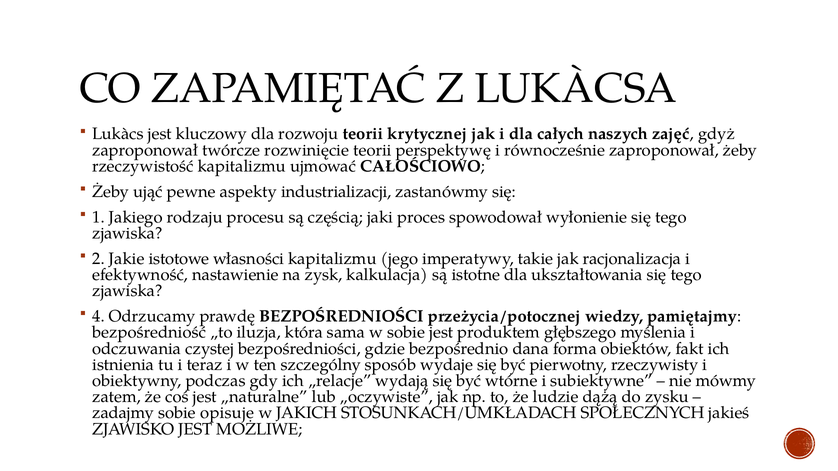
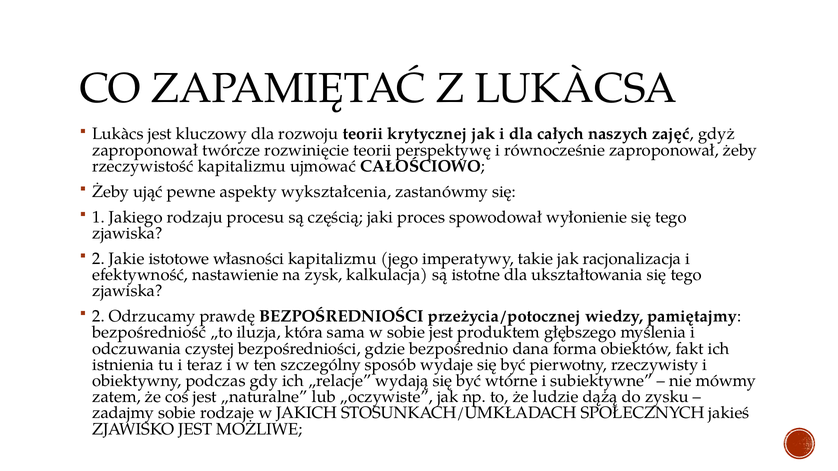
industrializacji: industrializacji -> wykształcenia
4 at (99, 317): 4 -> 2
opisuje: opisuje -> rodzaje
